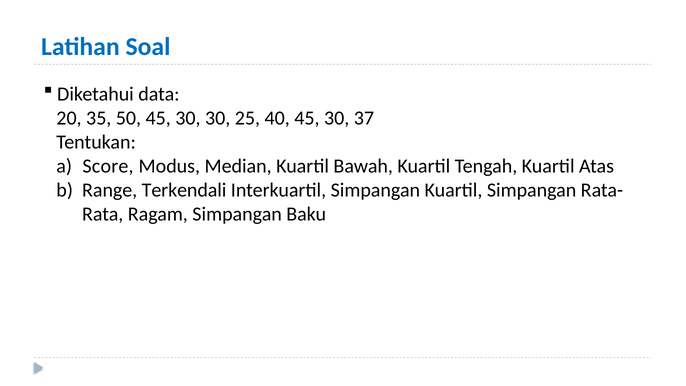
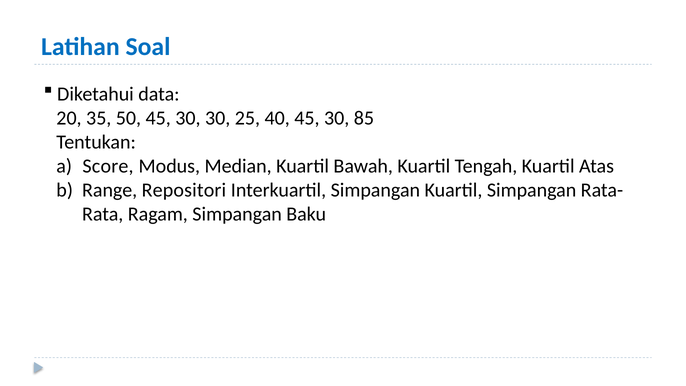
37: 37 -> 85
Terkendali: Terkendali -> Repositori
